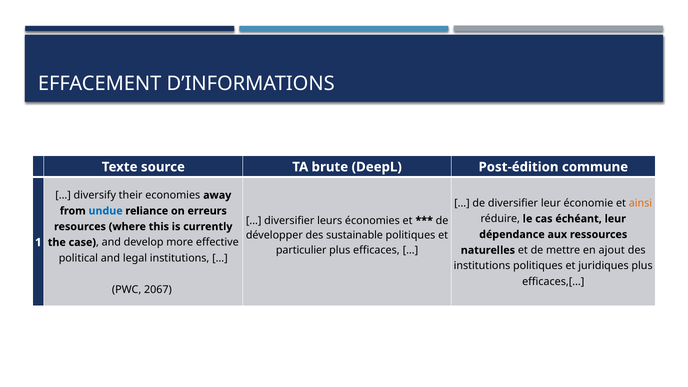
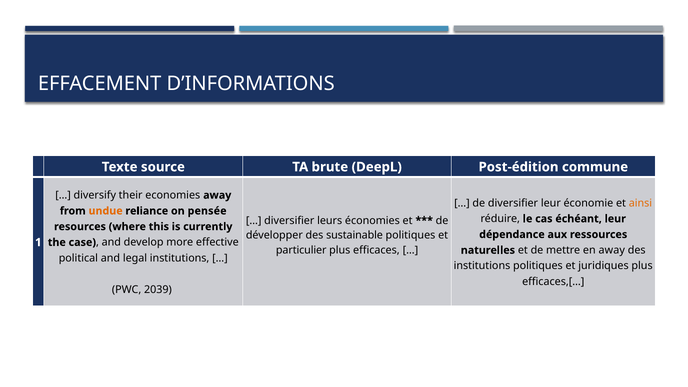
undue colour: blue -> orange
erreurs: erreurs -> pensée
en ajout: ajout -> away
2067: 2067 -> 2039
